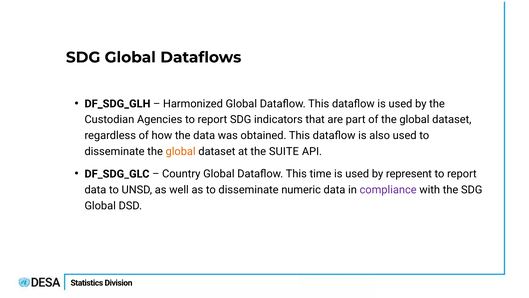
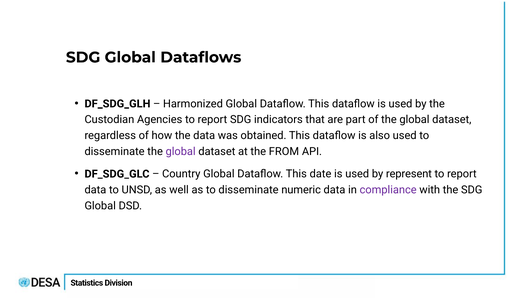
global at (181, 151) colour: orange -> purple
SUITE: SUITE -> FROM
time: time -> date
